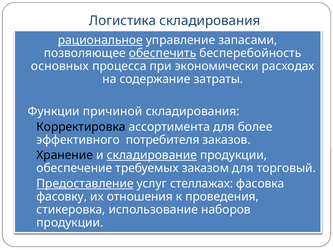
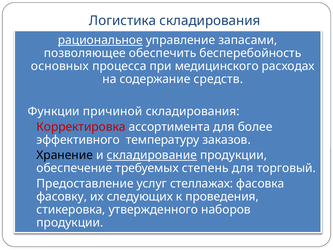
обеспечить underline: present -> none
экономически: экономически -> медицинского
затраты: затраты -> средств
Корректировка colour: black -> red
потребителя: потребителя -> температуру
заказом: заказом -> степень
Предоставление underline: present -> none
отношения: отношения -> следующих
использование: использование -> утвержденного
